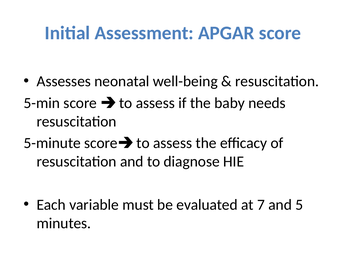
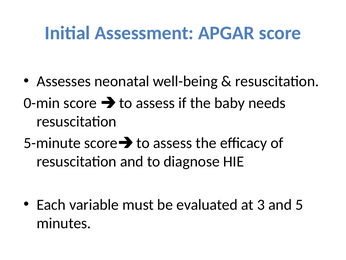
5-min: 5-min -> 0-min
7: 7 -> 3
